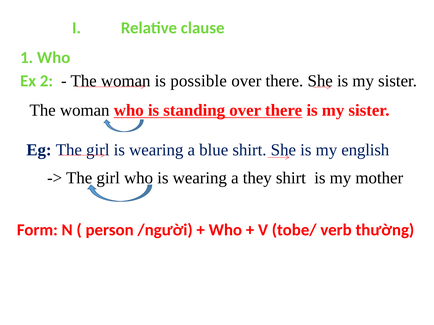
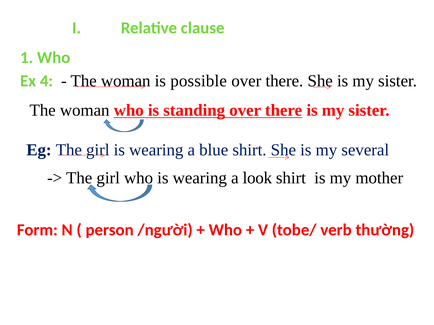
2: 2 -> 4
english: english -> several
they: they -> look
